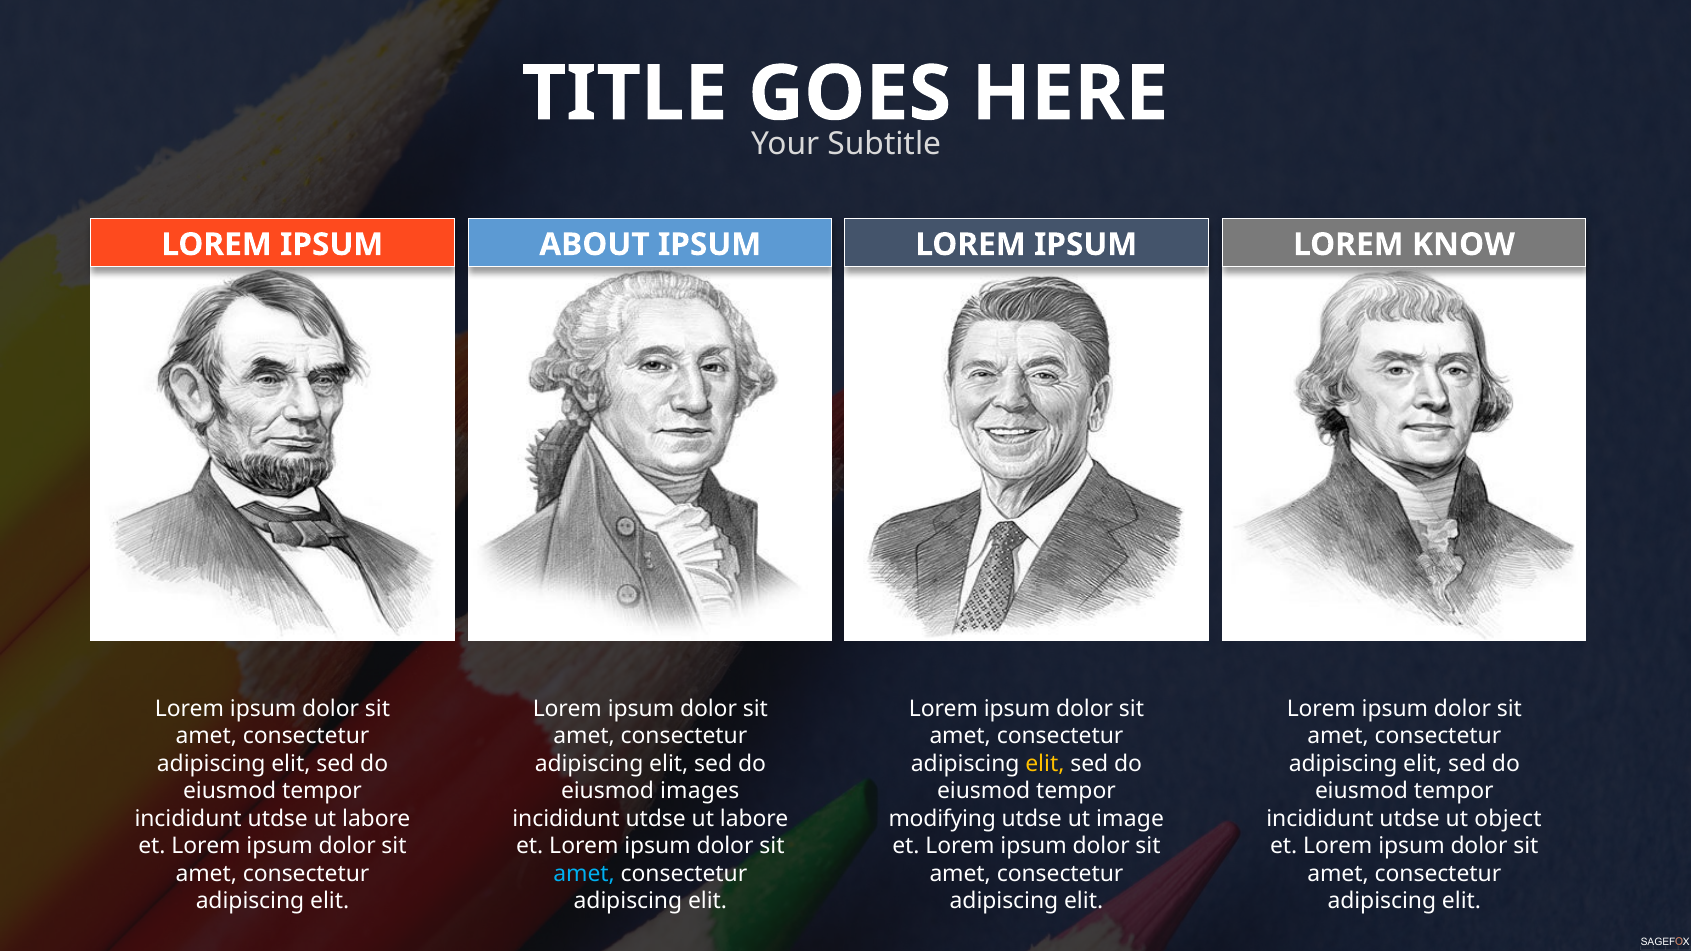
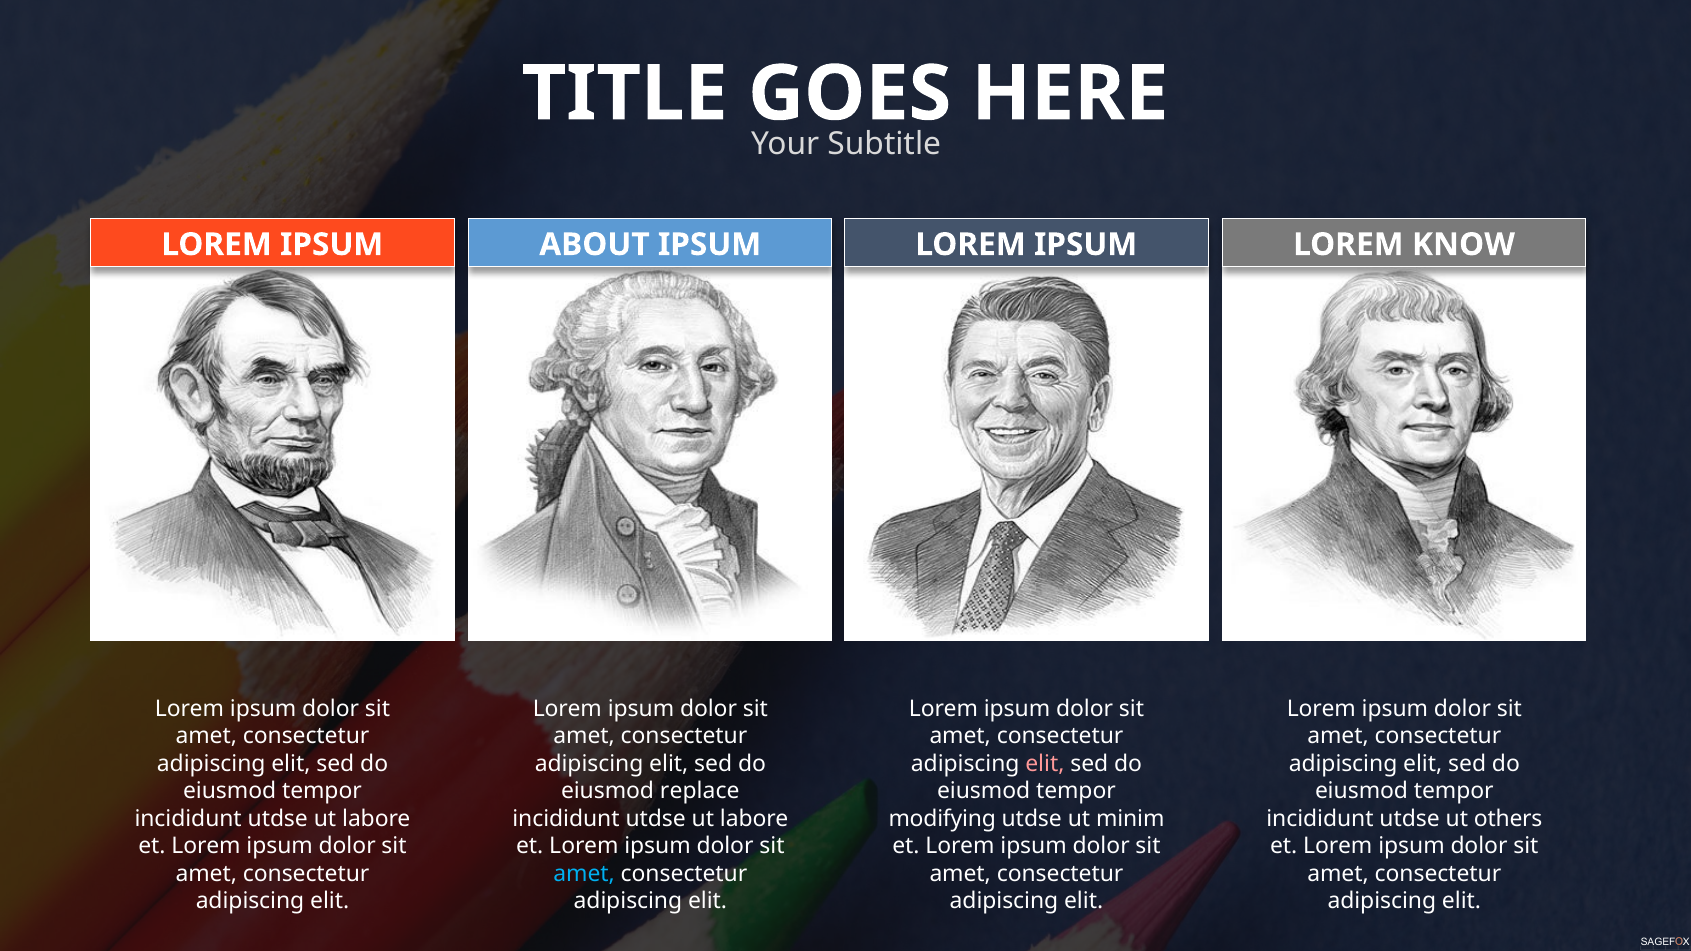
elit at (1045, 764) colour: yellow -> pink
images: images -> replace
image: image -> minim
object: object -> others
